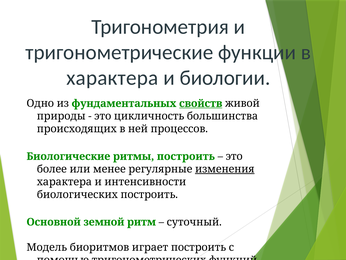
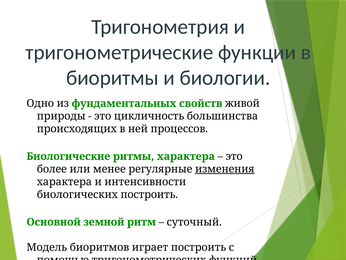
характера at (112, 78): характера -> биоритмы
свойств underline: present -> none
ритмы построить: построить -> характера
